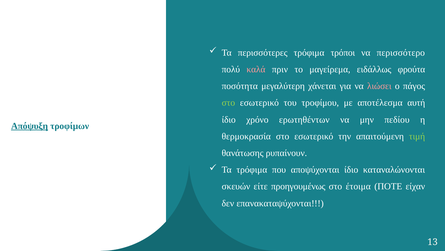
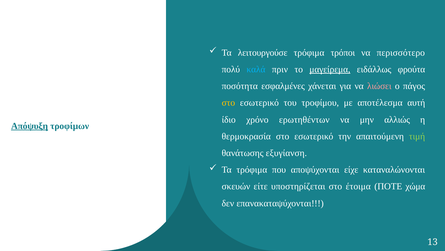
περισσότερες: περισσότερες -> λειτουργούσε
καλά colour: pink -> light blue
μαγείρεμα underline: none -> present
μεγαλύτερη: μεγαλύτερη -> εσφαλμένες
στο at (228, 103) colour: light green -> yellow
πεδίου: πεδίου -> αλλιώς
ρυπαίνουν: ρυπαίνουν -> εξυγίανση
αποψύχονται ίδιο: ίδιο -> είχε
προηγουμένως: προηγουμένως -> υποστηρίζεται
είχαν: είχαν -> χώμα
